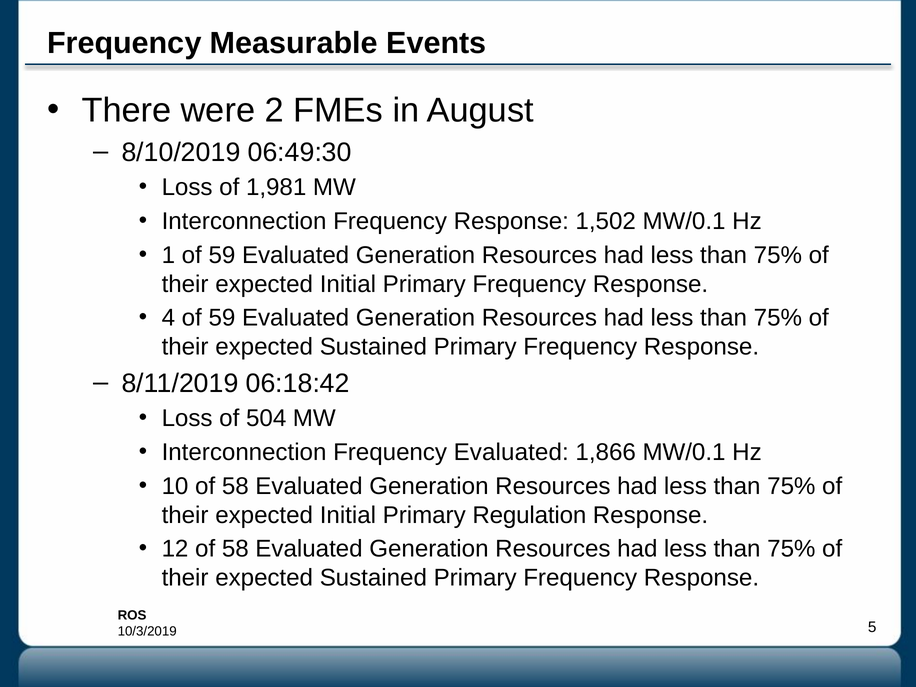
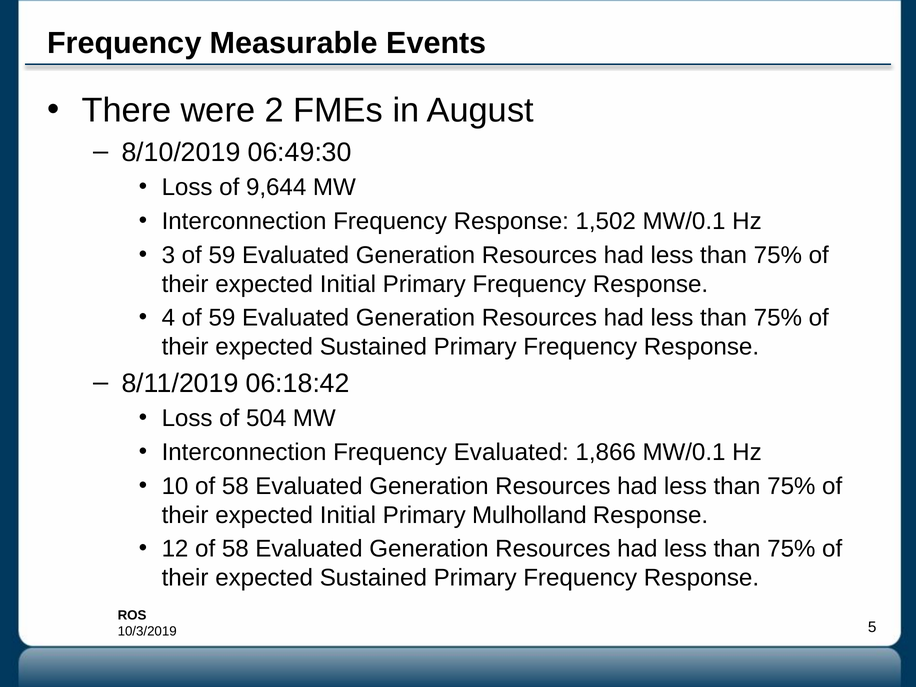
1,981: 1,981 -> 9,644
1: 1 -> 3
Regulation: Regulation -> Mulholland
